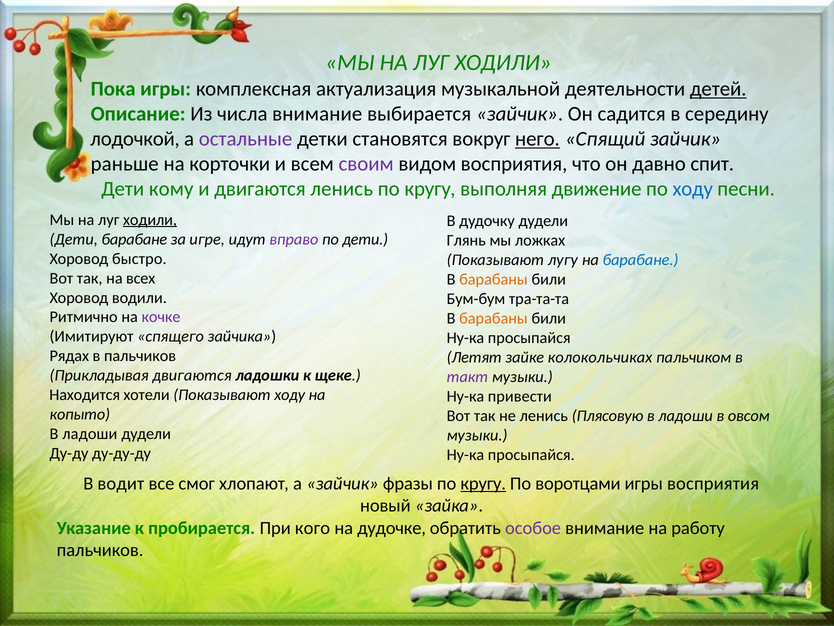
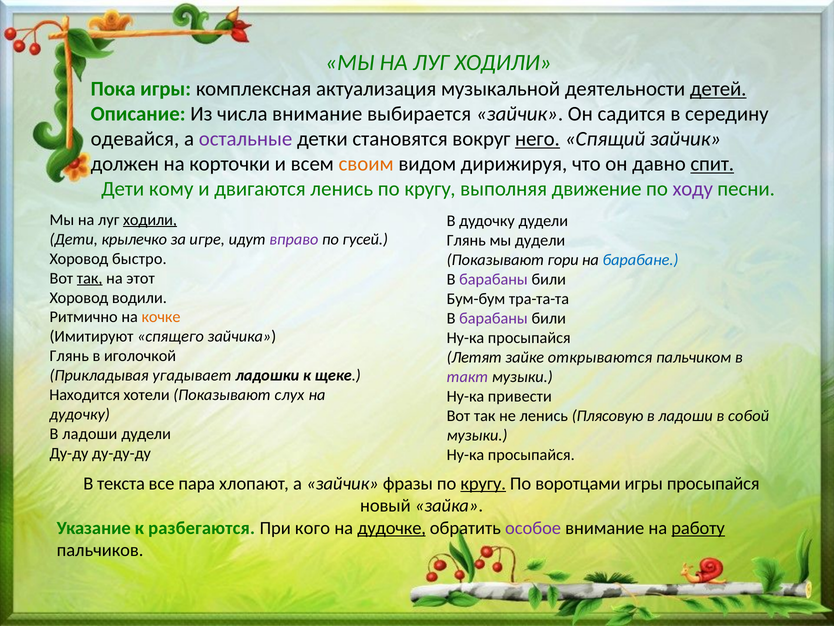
лодочкой: лодочкой -> одевайся
раньше: раньше -> должен
своим colour: purple -> orange
видом восприятия: восприятия -> дирижируя
спит underline: none -> present
ходу at (693, 189) colour: blue -> purple
Дети барабане: барабане -> крылечко
по дети: дети -> гусей
мы ложках: ложках -> дудели
лугу: лугу -> гори
так at (90, 278) underline: none -> present
всех: всех -> этот
барабаны at (494, 279) colour: orange -> purple
кочке colour: purple -> orange
барабаны at (494, 318) colour: orange -> purple
Рядах at (69, 356): Рядах -> Глянь
в пальчиков: пальчиков -> иголочкой
колокольчиках: колокольчиках -> открываются
Прикладывая двигаются: двигаются -> угадывает
Показывают ходу: ходу -> слух
копыто at (80, 414): копыто -> дудочку
овсом: овсом -> собой
водит: водит -> текста
смог: смог -> пара
игры восприятия: восприятия -> просыпайся
пробирается: пробирается -> разбегаются
дудочке underline: none -> present
работу underline: none -> present
